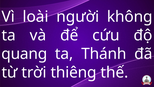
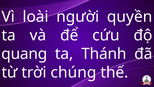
không: không -> quyền
thiêng: thiêng -> chúng
